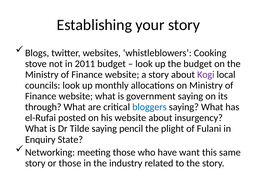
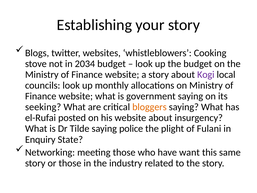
2011: 2011 -> 2034
through: through -> seeking
bloggers colour: blue -> orange
pencil: pencil -> police
